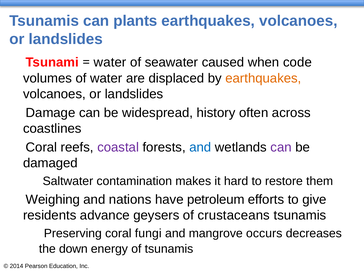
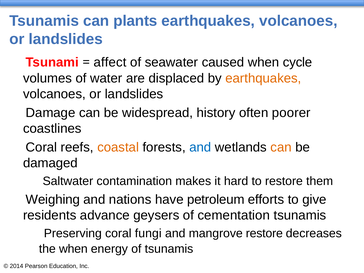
water at (110, 62): water -> affect
code: code -> cycle
across: across -> poorer
coastal colour: purple -> orange
can at (281, 147) colour: purple -> orange
crustaceans: crustaceans -> cementation
mangrove occurs: occurs -> restore
the down: down -> when
